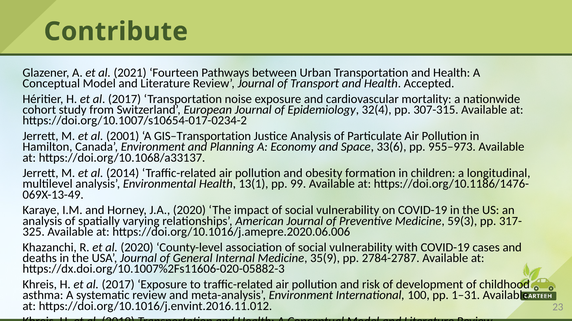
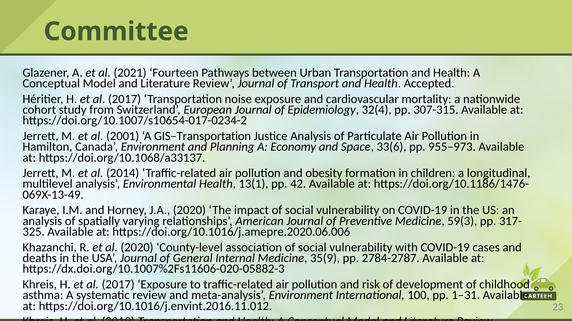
Contribute: Contribute -> Committee
99: 99 -> 42
